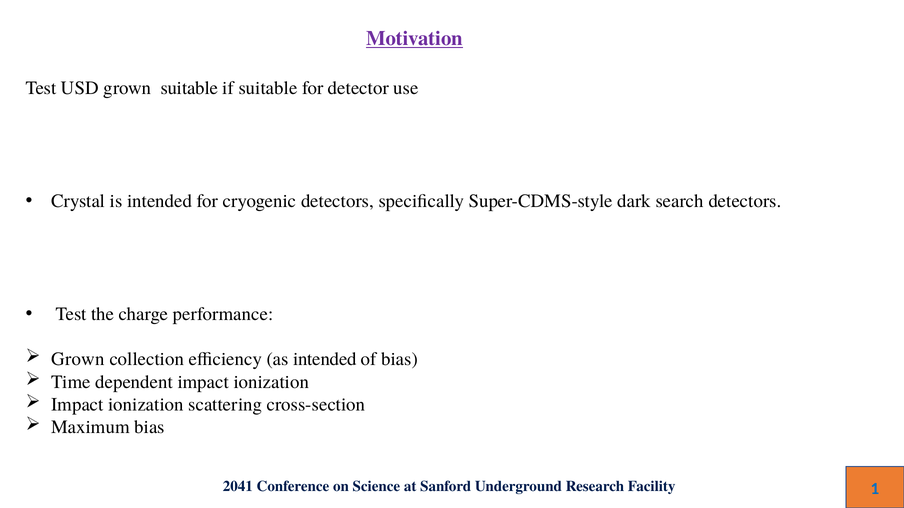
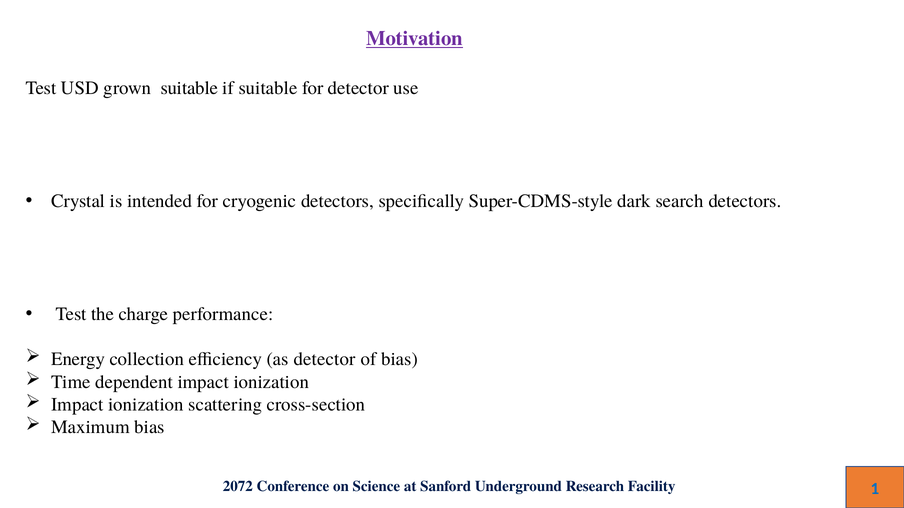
Grown at (78, 360): Grown -> Energy
as intended: intended -> detector
2041: 2041 -> 2072
